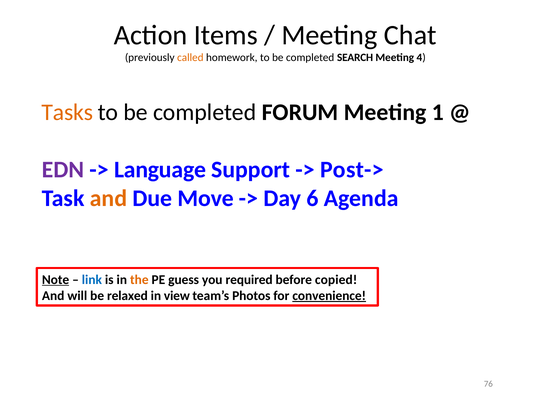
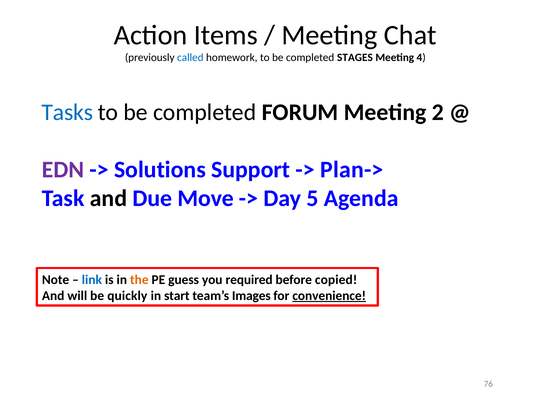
called colour: orange -> blue
SEARCH: SEARCH -> STAGES
Tasks colour: orange -> blue
1: 1 -> 2
Language: Language -> Solutions
Post->: Post-> -> Plan->
and at (109, 198) colour: orange -> black
6: 6 -> 5
Note underline: present -> none
relaxed: relaxed -> quickly
view: view -> start
Photos: Photos -> Images
